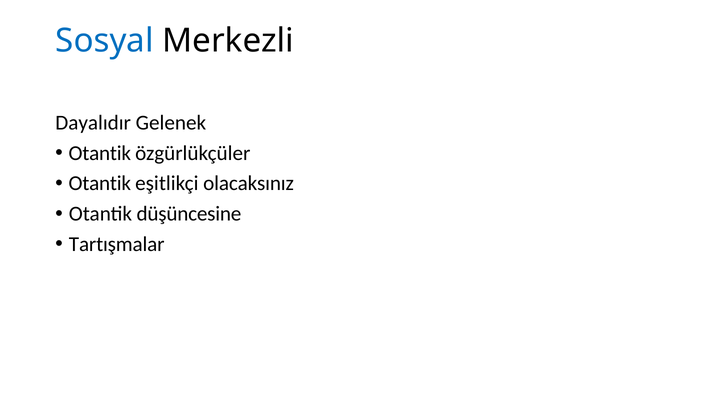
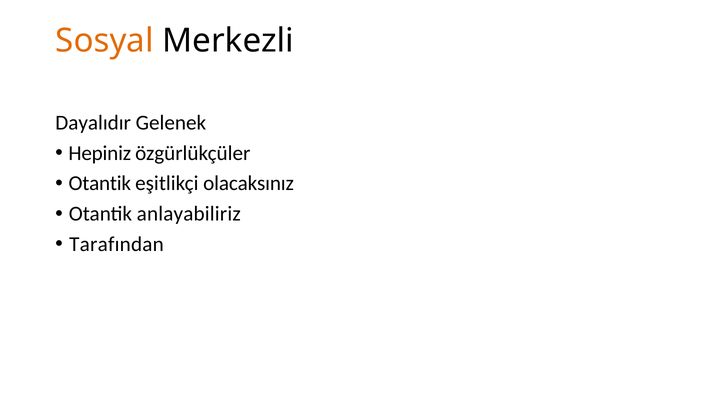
Sosyal colour: blue -> orange
Otantik at (100, 153): Otantik -> Hepiniz
düşüncesine: düşüncesine -> anlayabiliriz
Tartışmalar: Tartışmalar -> Tarafından
